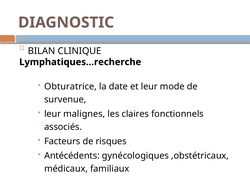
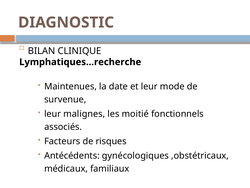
Obturatrice: Obturatrice -> Maintenues
claires: claires -> moitié
